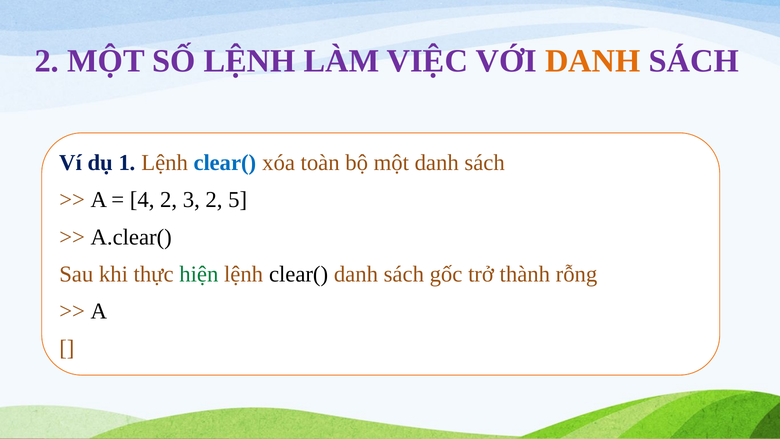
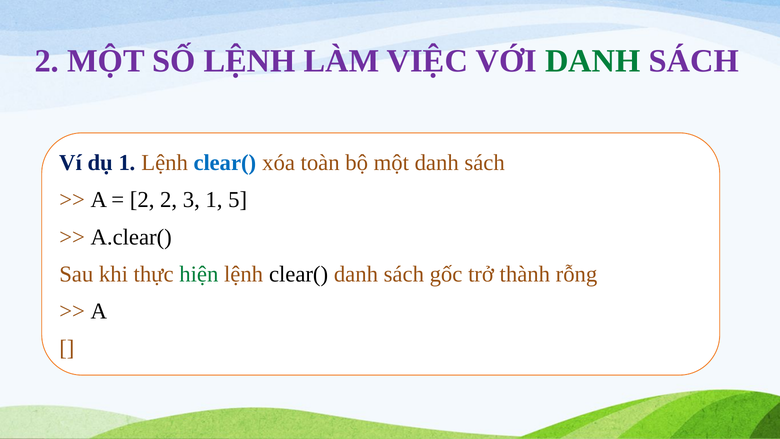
DANH at (593, 61) colour: orange -> green
4 at (142, 200): 4 -> 2
3 2: 2 -> 1
